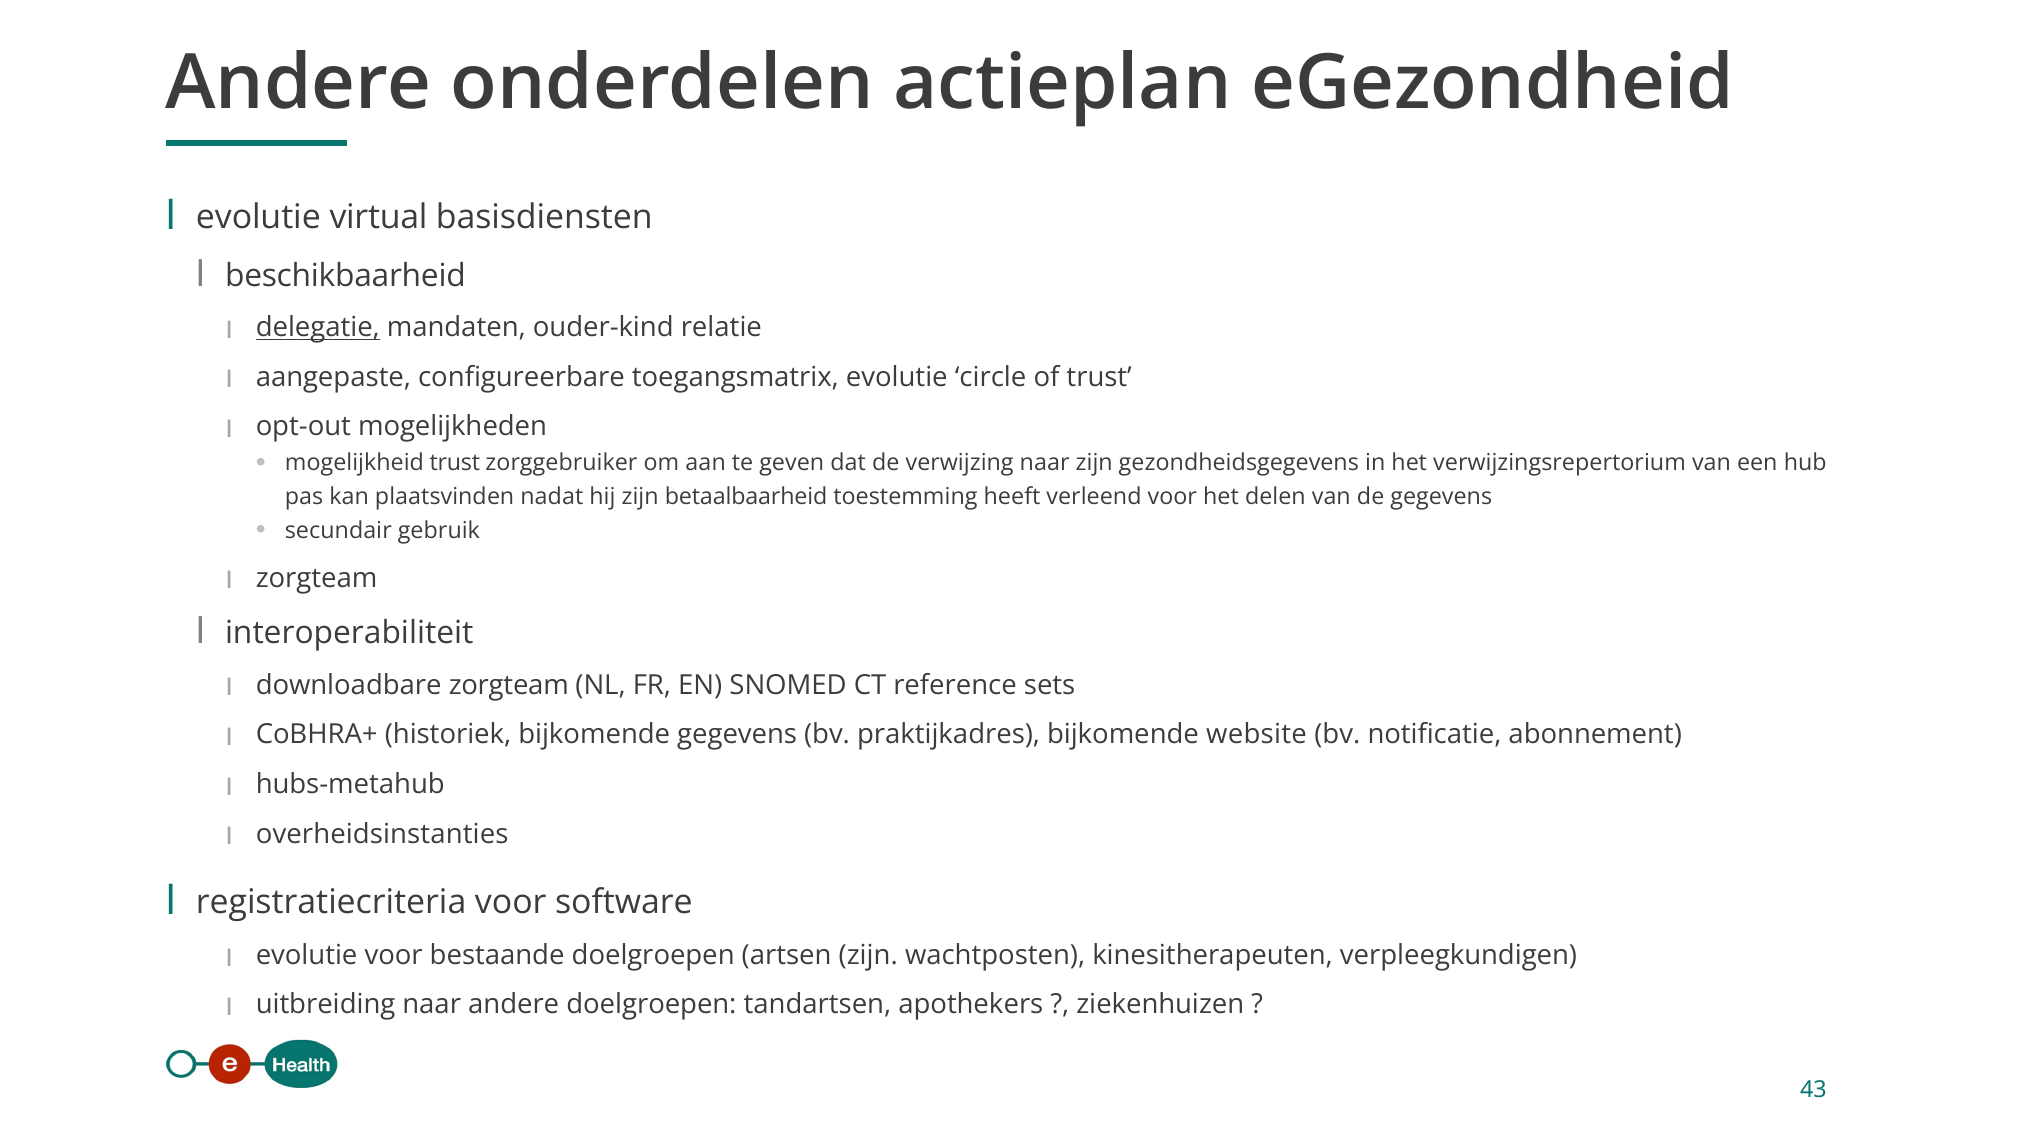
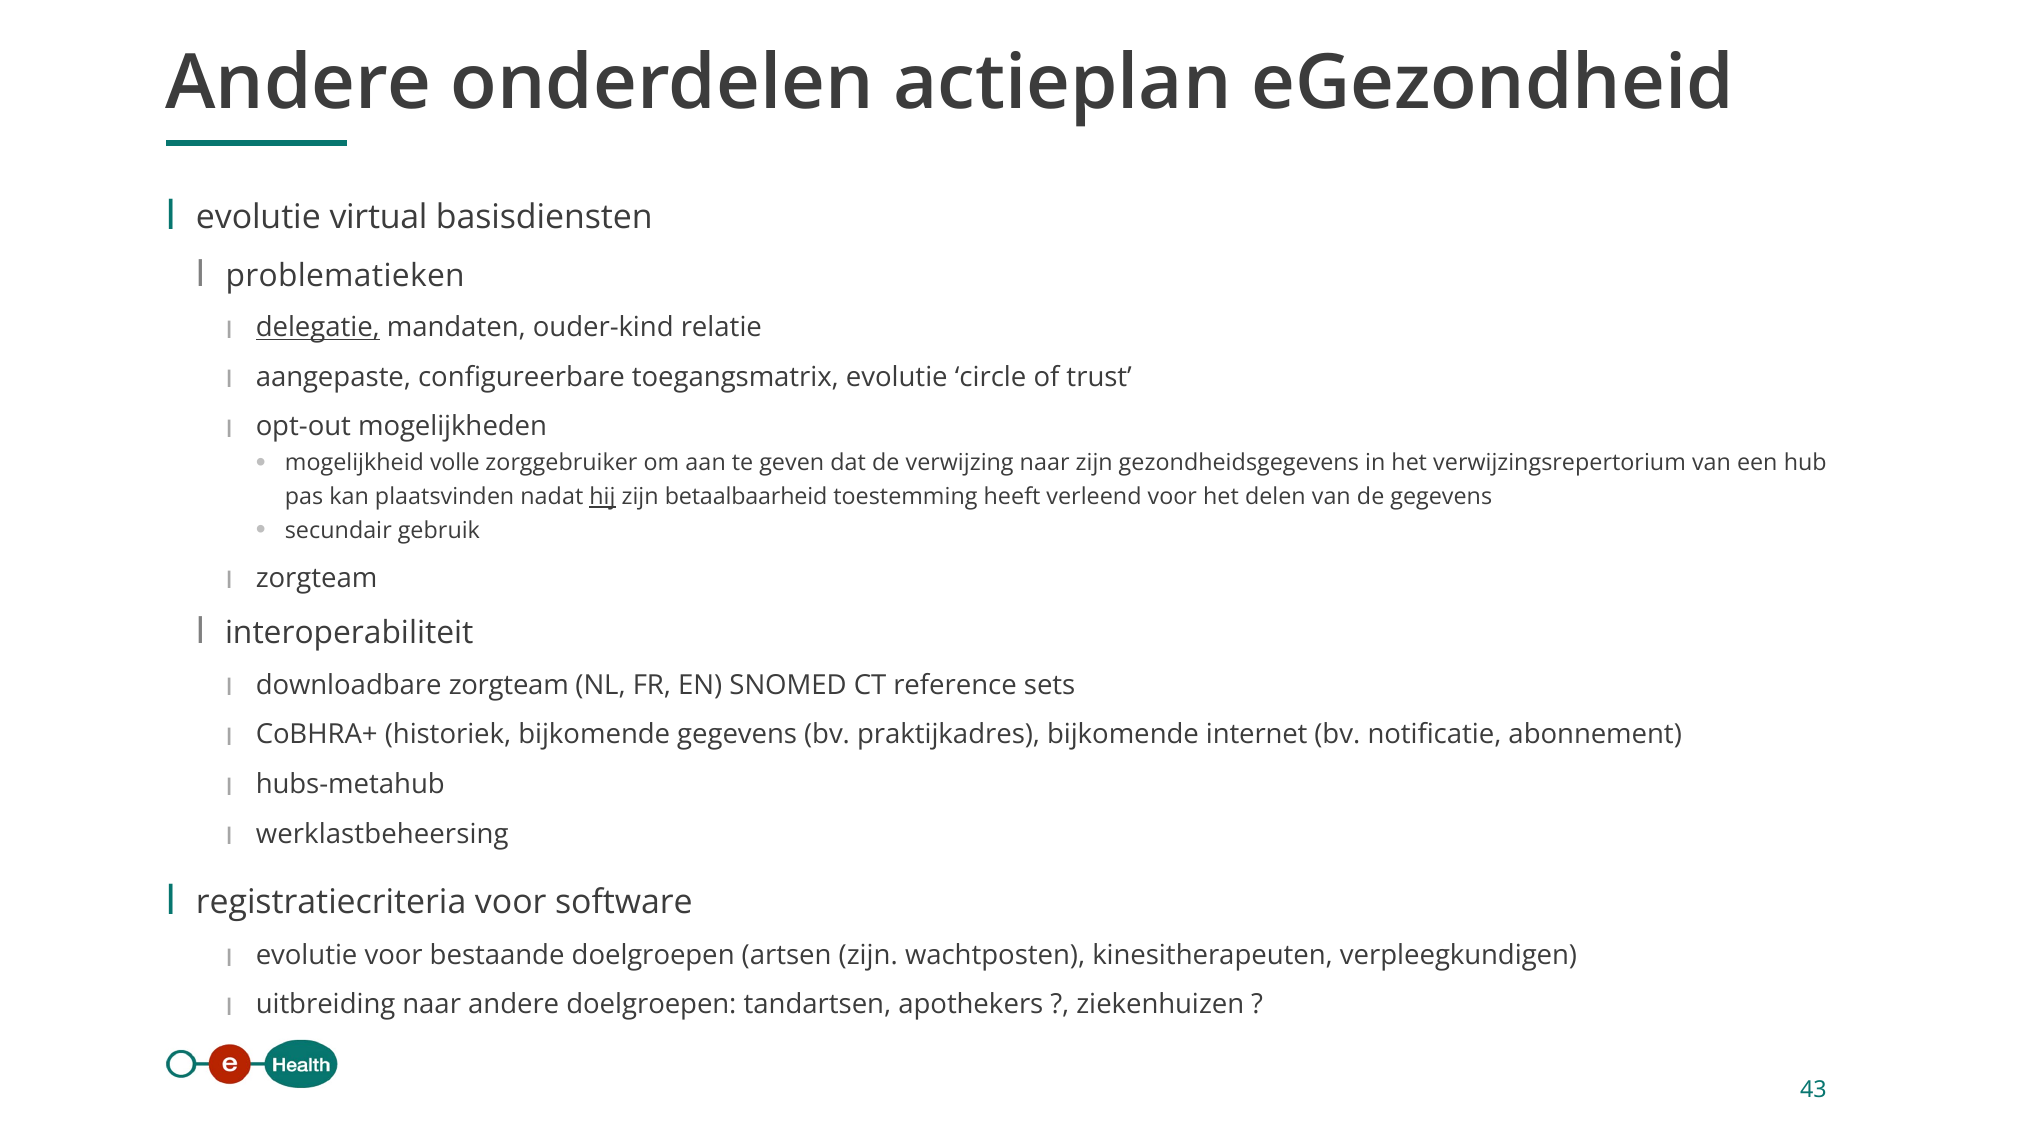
beschikbaarheid: beschikbaarheid -> problematieken
mogelijkheid trust: trust -> volle
hij underline: none -> present
website: website -> internet
overheidsinstanties: overheidsinstanties -> werklastbeheersing
